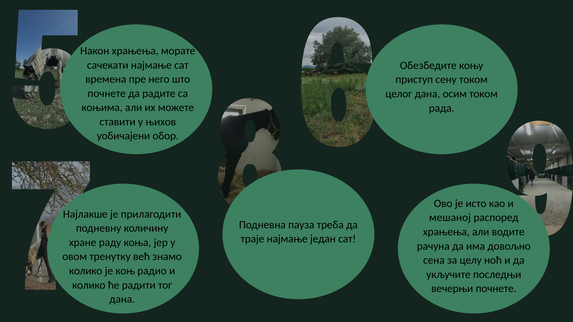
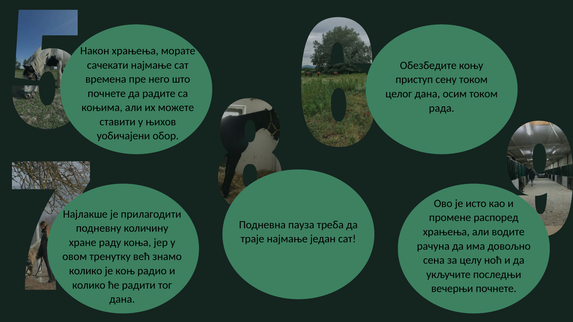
мешаној: мешаној -> промене
